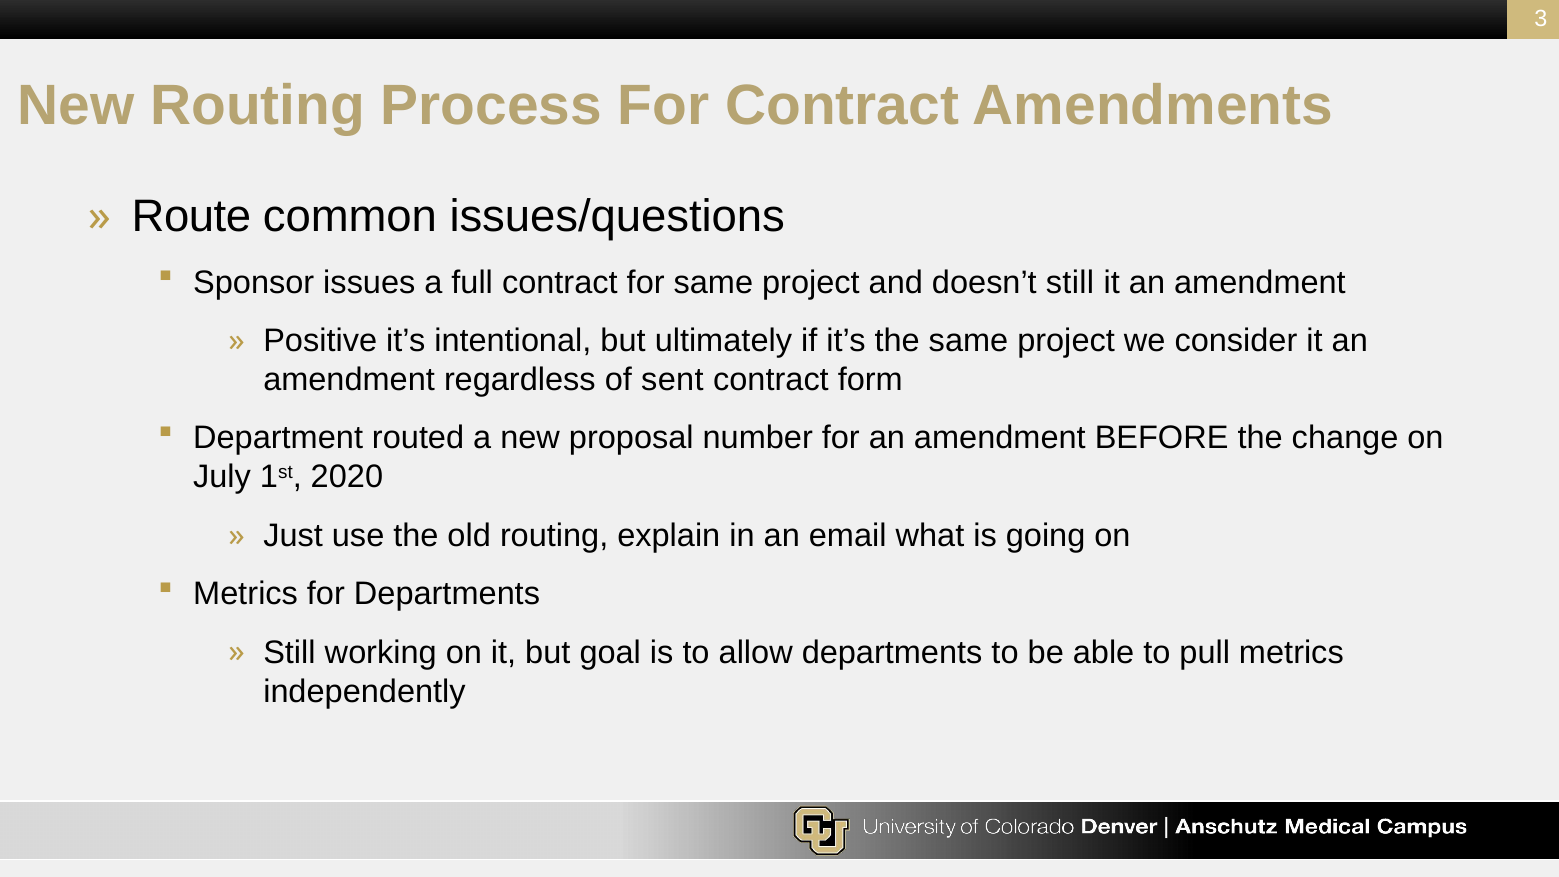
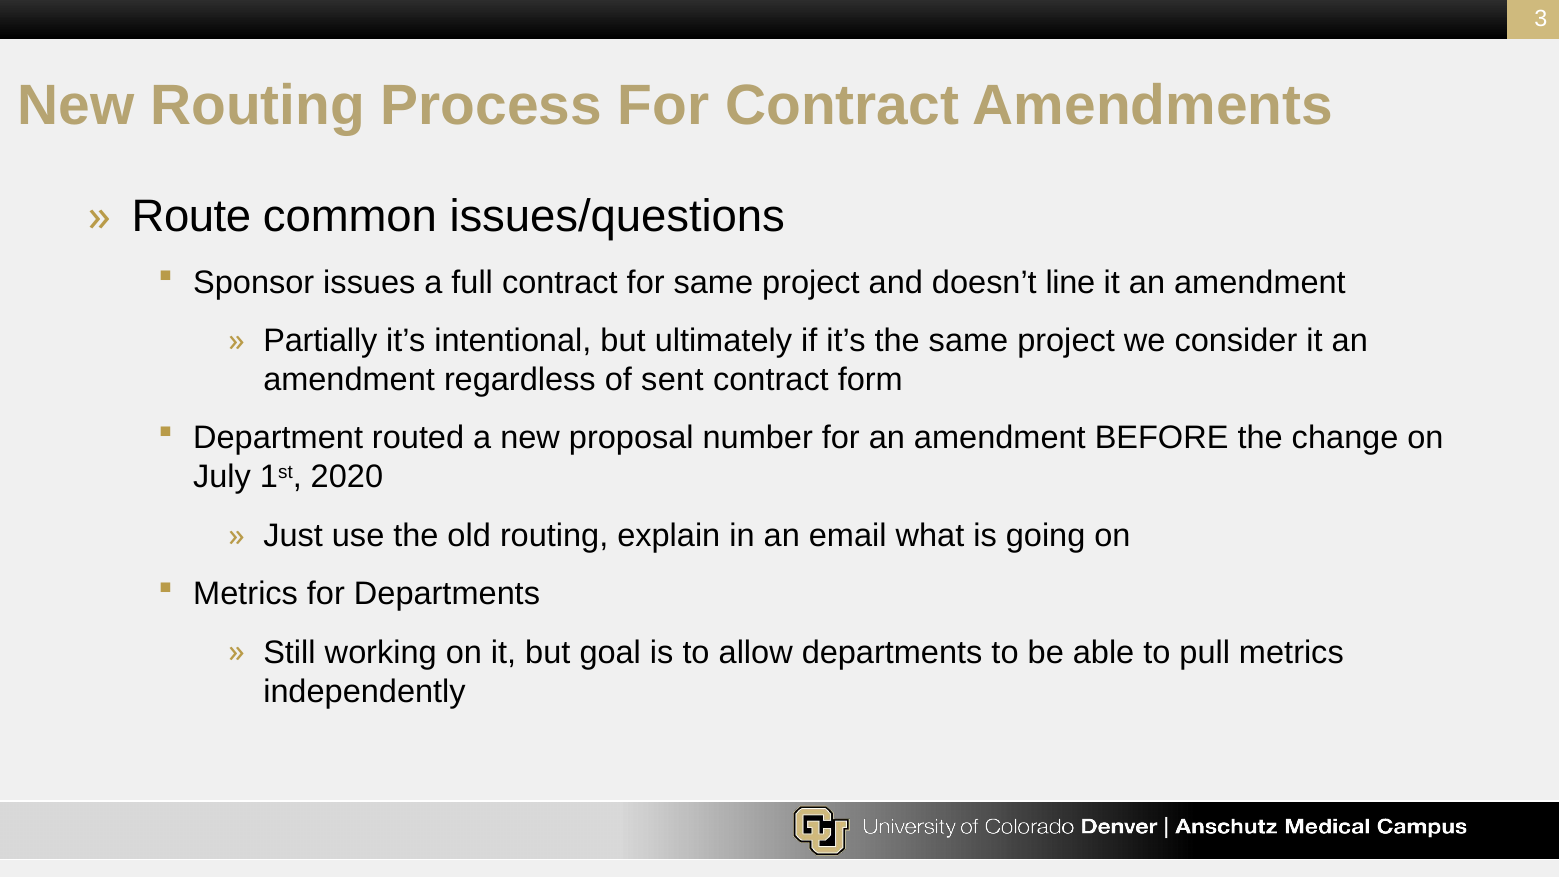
doesn’t still: still -> line
Positive: Positive -> Partially
